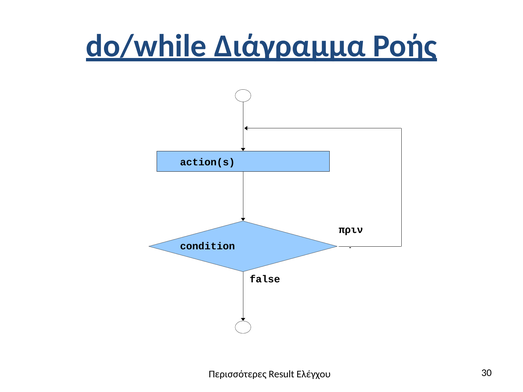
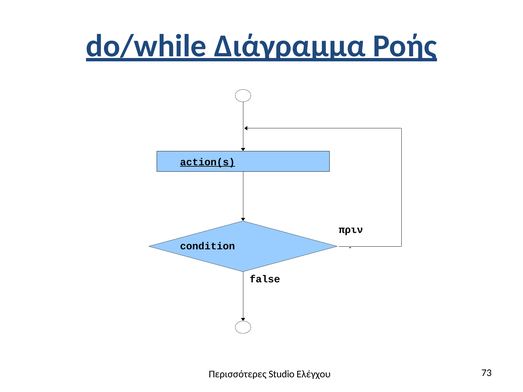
action(s underline: none -> present
Result: Result -> Studio
30: 30 -> 73
